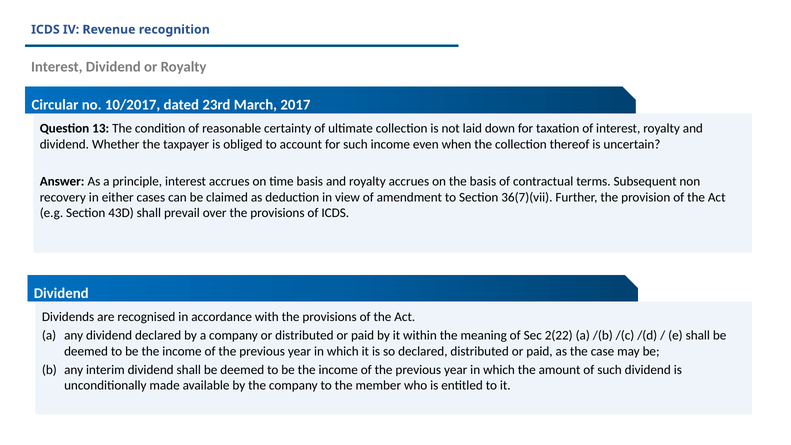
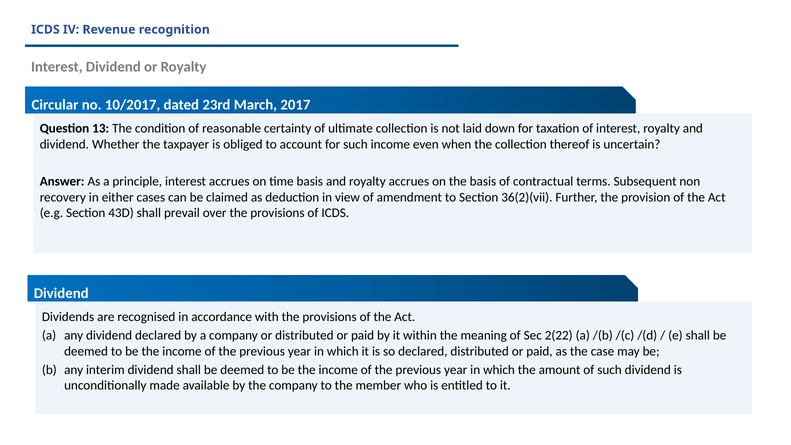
36(7)(vii: 36(7)(vii -> 36(2)(vii
